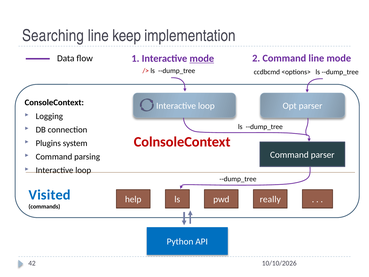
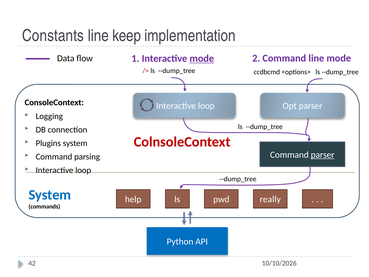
Searching: Searching -> Constants
parser at (323, 155) underline: none -> present
Visited at (50, 195): Visited -> System
